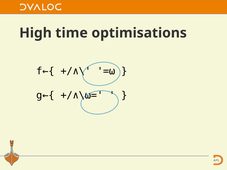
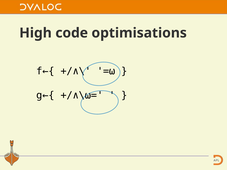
time: time -> code
